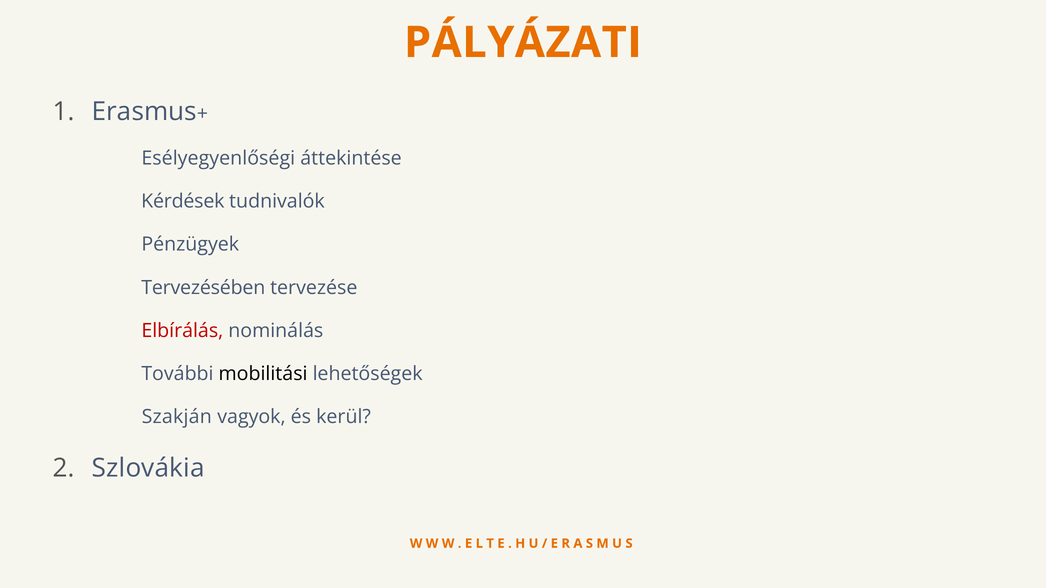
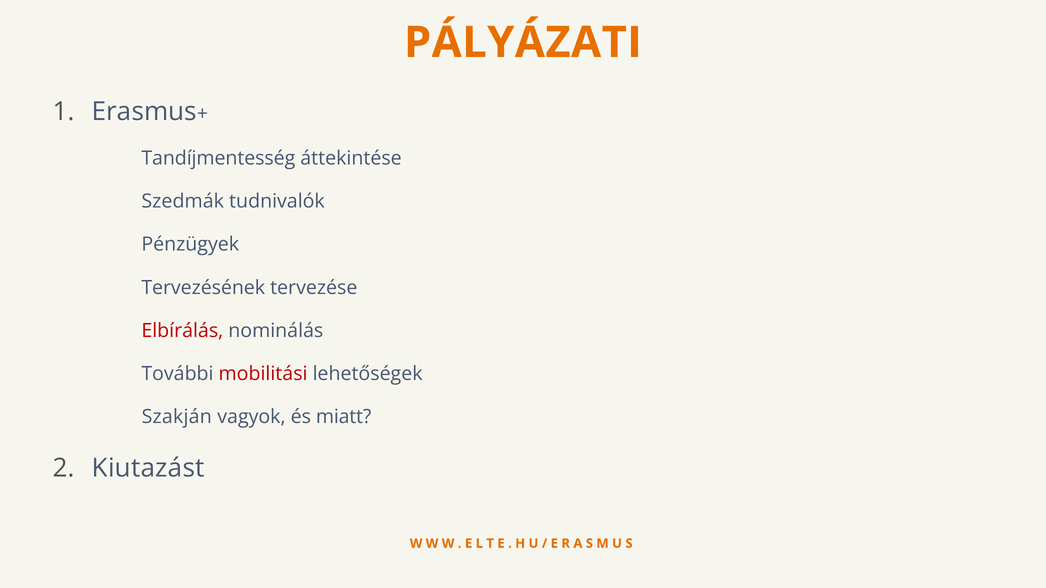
Esélyegyenlőségi: Esélyegyenlőségi -> Tandíjmentesség
Kérdések: Kérdések -> Szedmák
Tervezésében: Tervezésében -> Tervezésének
mobilitási colour: black -> red
kerül: kerül -> miatt
Szlovákia: Szlovákia -> Kiutazást
